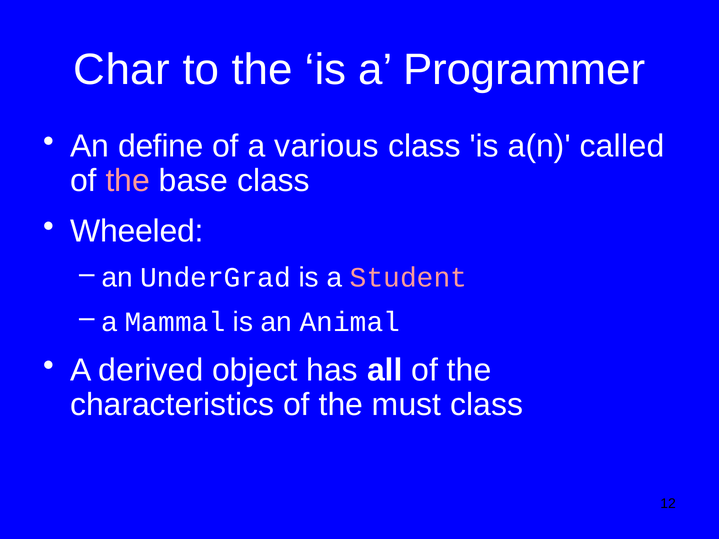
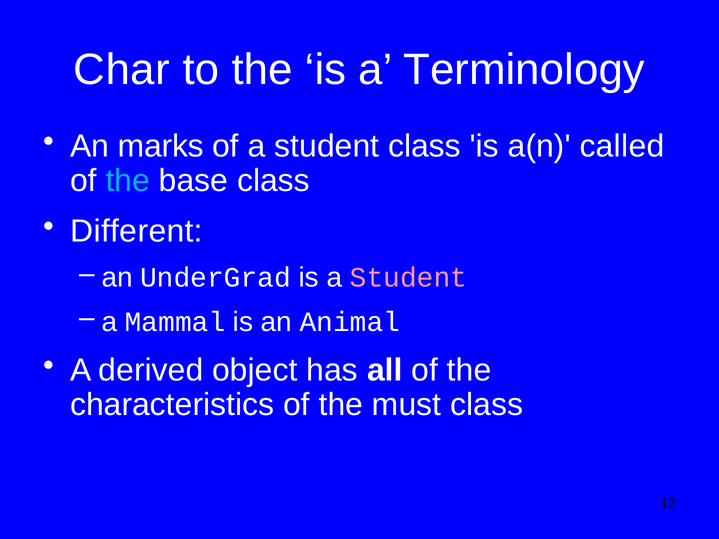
Programmer: Programmer -> Terminology
define: define -> marks
of a various: various -> student
the at (128, 181) colour: pink -> light blue
Wheeled: Wheeled -> Different
